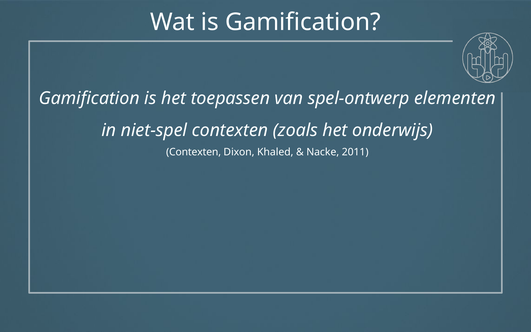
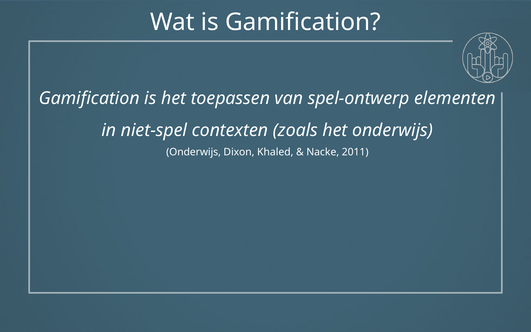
Contexten at (194, 152): Contexten -> Onderwijs
